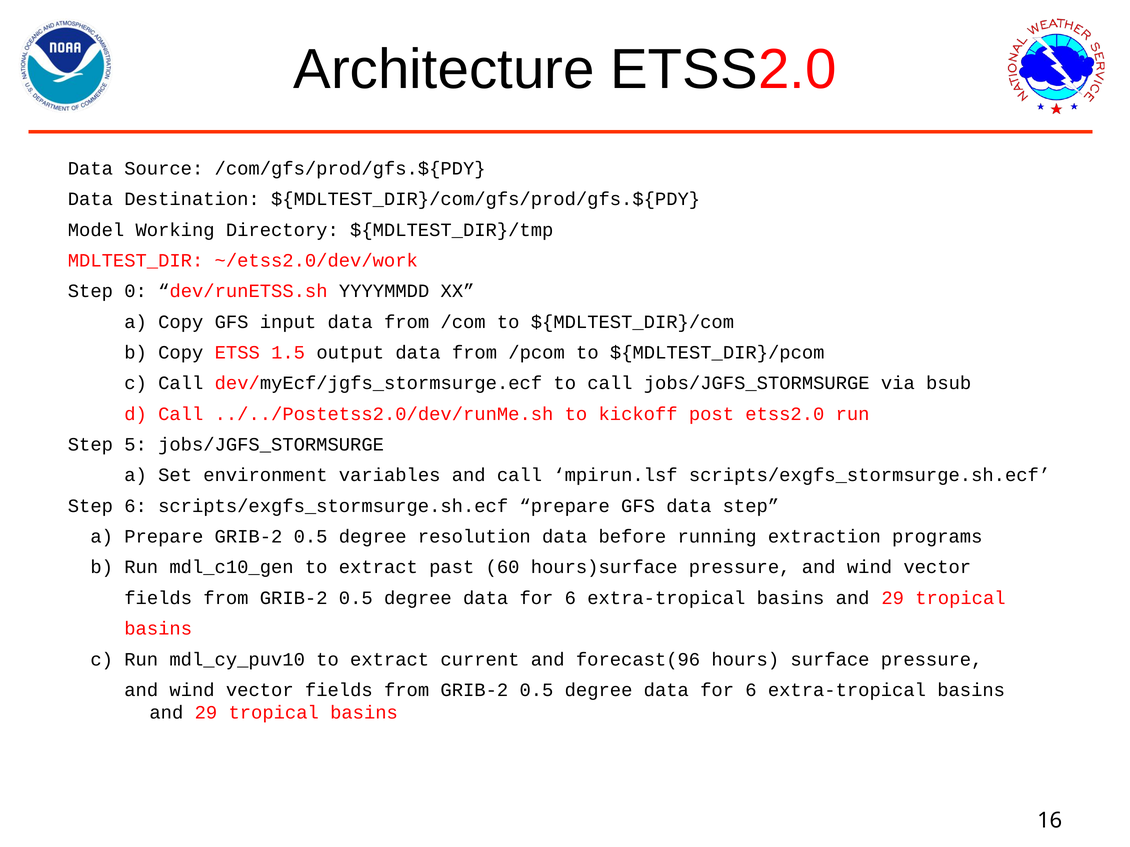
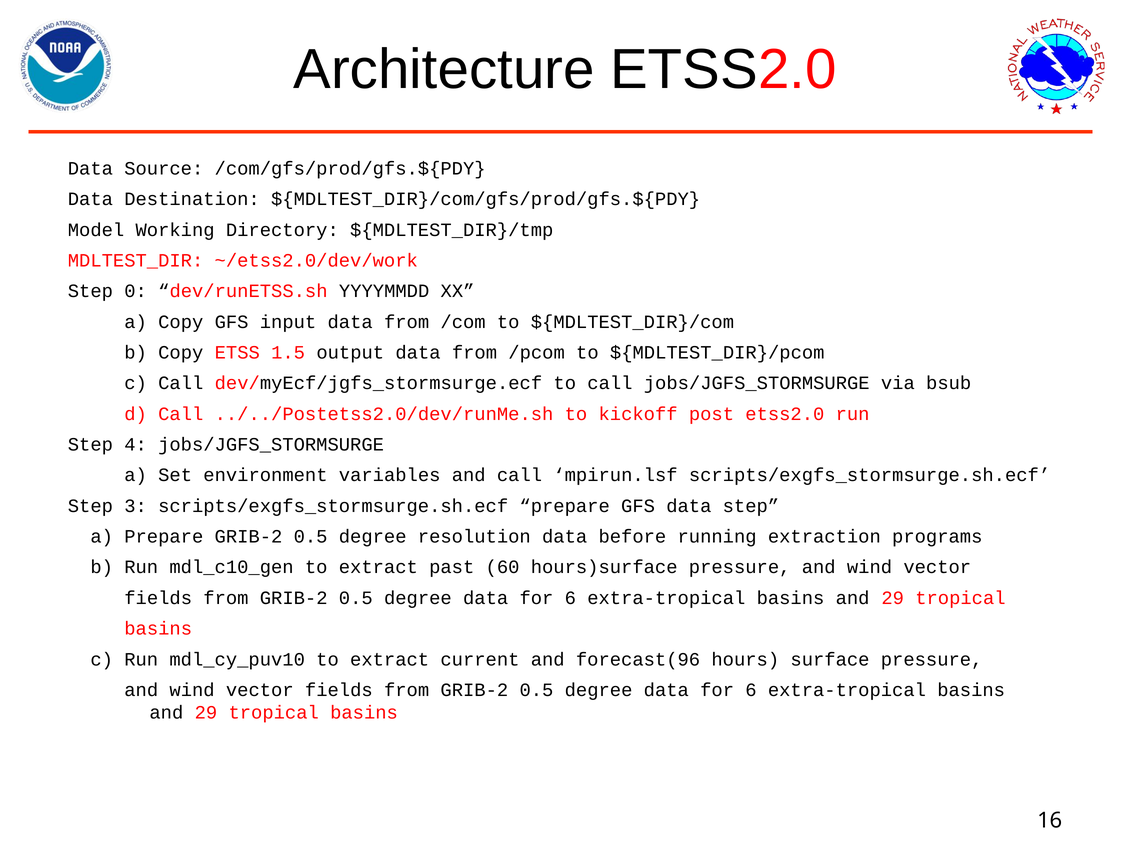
5: 5 -> 4
Step 6: 6 -> 3
